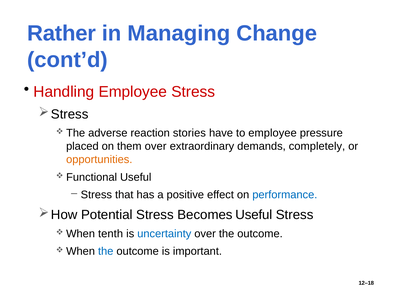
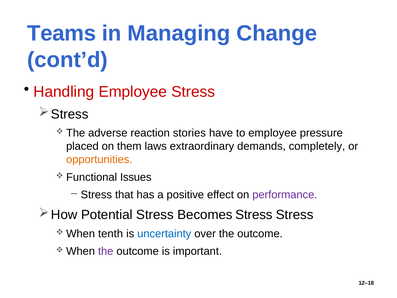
Rather: Rather -> Teams
them over: over -> laws
Functional Useful: Useful -> Issues
performance colour: blue -> purple
Becomes Useful: Useful -> Stress
the at (106, 251) colour: blue -> purple
